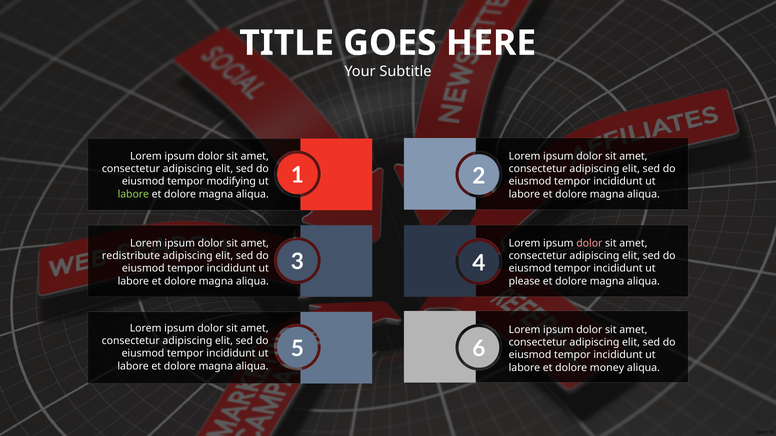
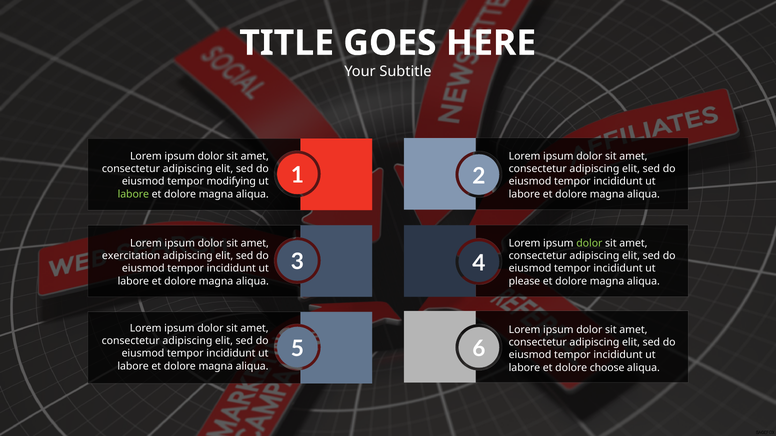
dolor at (589, 244) colour: pink -> light green
redistribute: redistribute -> exercitation
money: money -> choose
